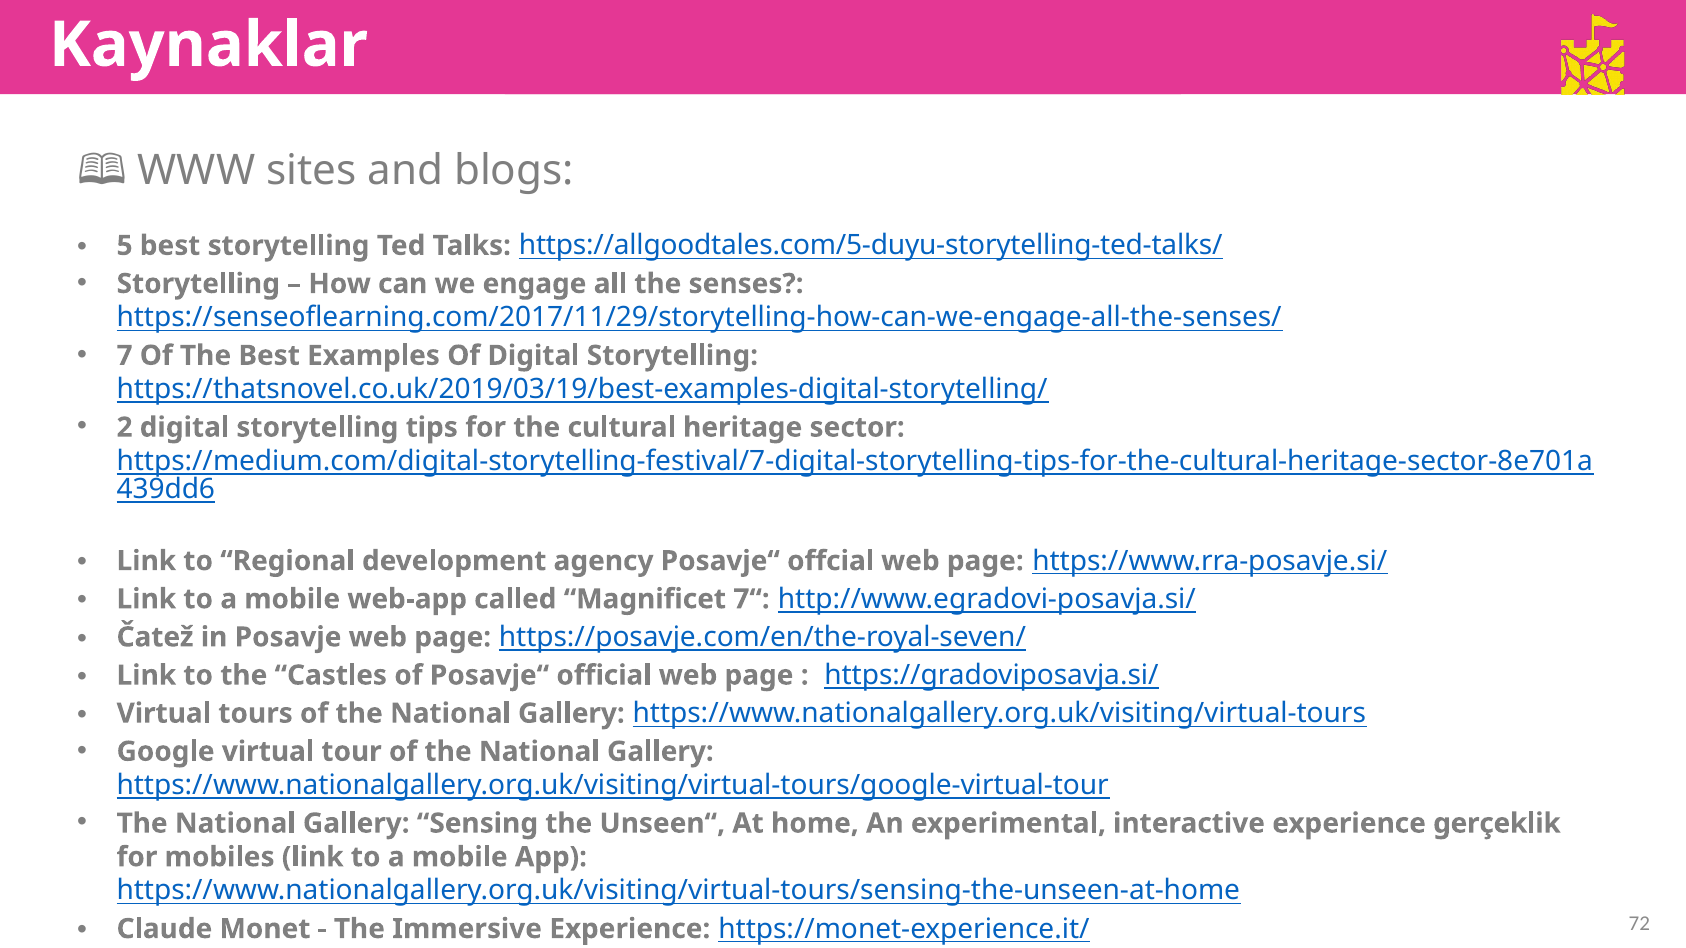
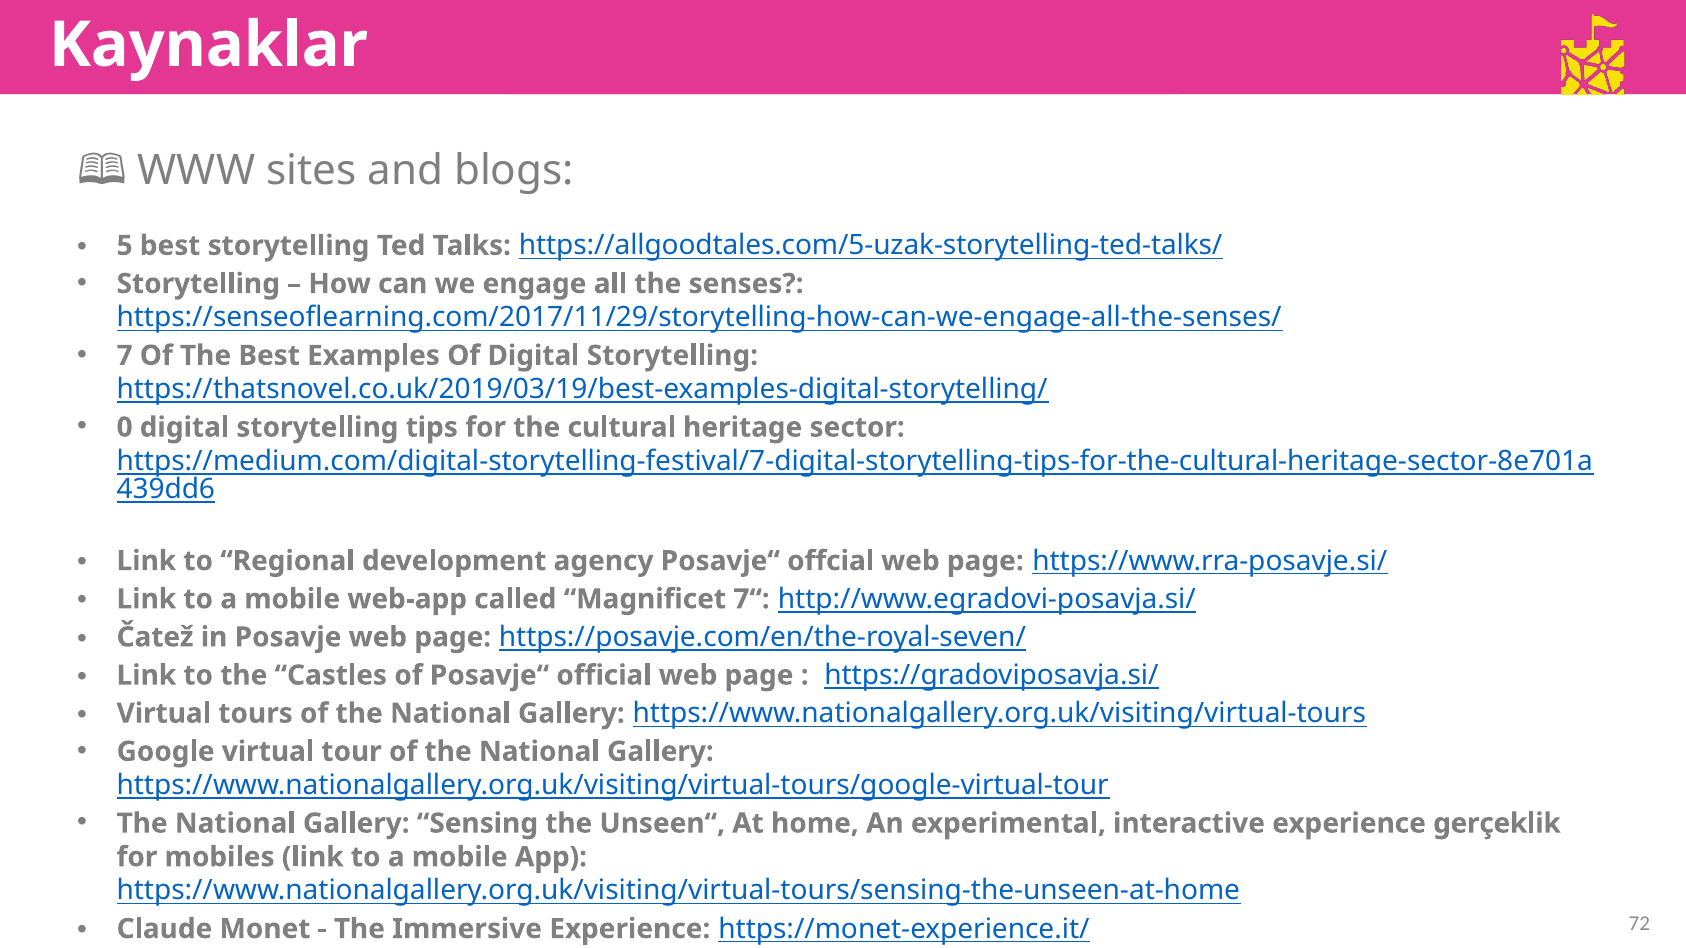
https://allgoodtales.com/5-duyu-storytelling-ted-talks/: https://allgoodtales.com/5-duyu-storytelling-ted-talks/ -> https://allgoodtales.com/5-uzak-storytelling-ted-talks/
2: 2 -> 0
